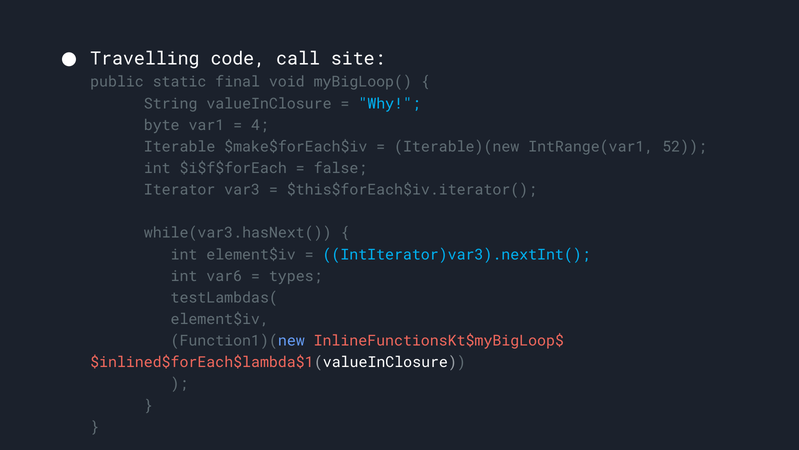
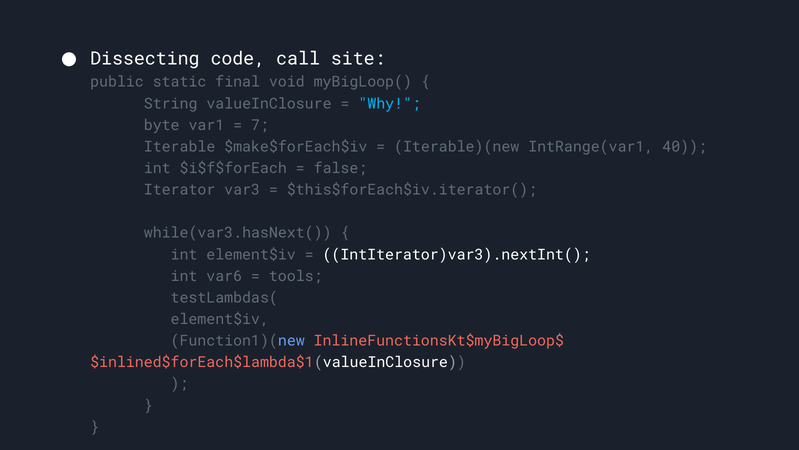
Travelling: Travelling -> Dissecting
4: 4 -> 7
52: 52 -> 40
IntIterator)var3).nextInt( colour: light blue -> white
types: types -> tools
